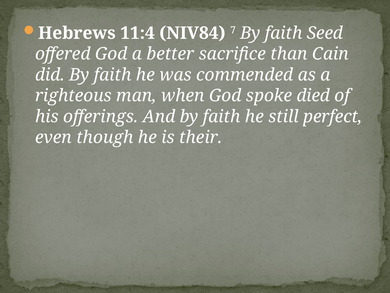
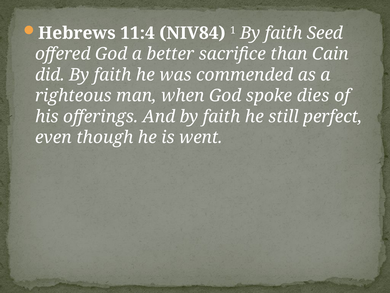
7: 7 -> 1
died: died -> dies
their: their -> went
